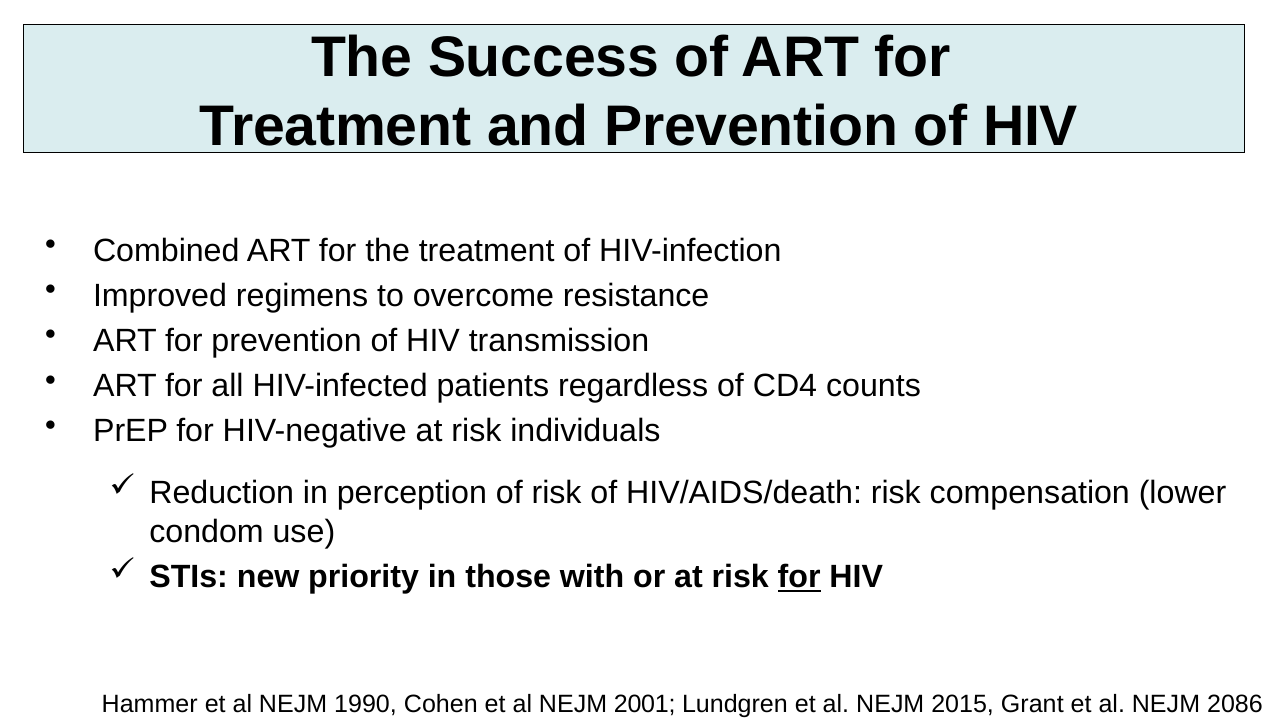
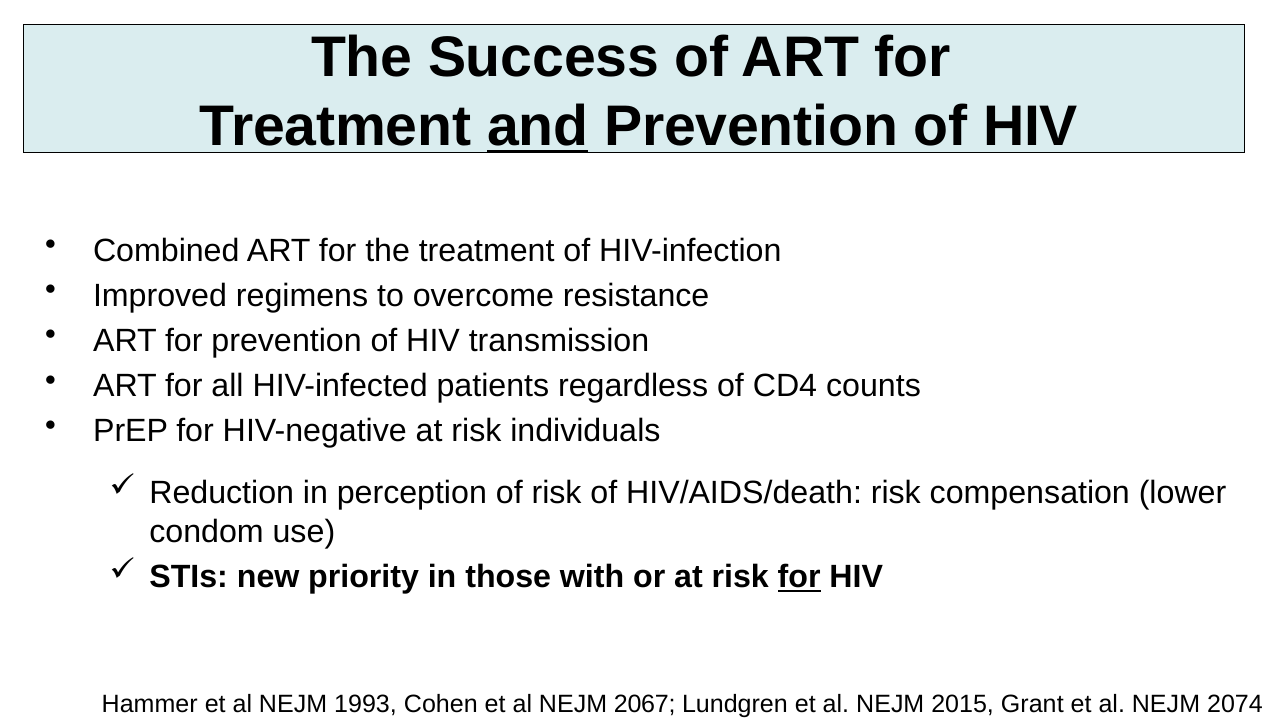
and underline: none -> present
1990: 1990 -> 1993
2001: 2001 -> 2067
2086: 2086 -> 2074
